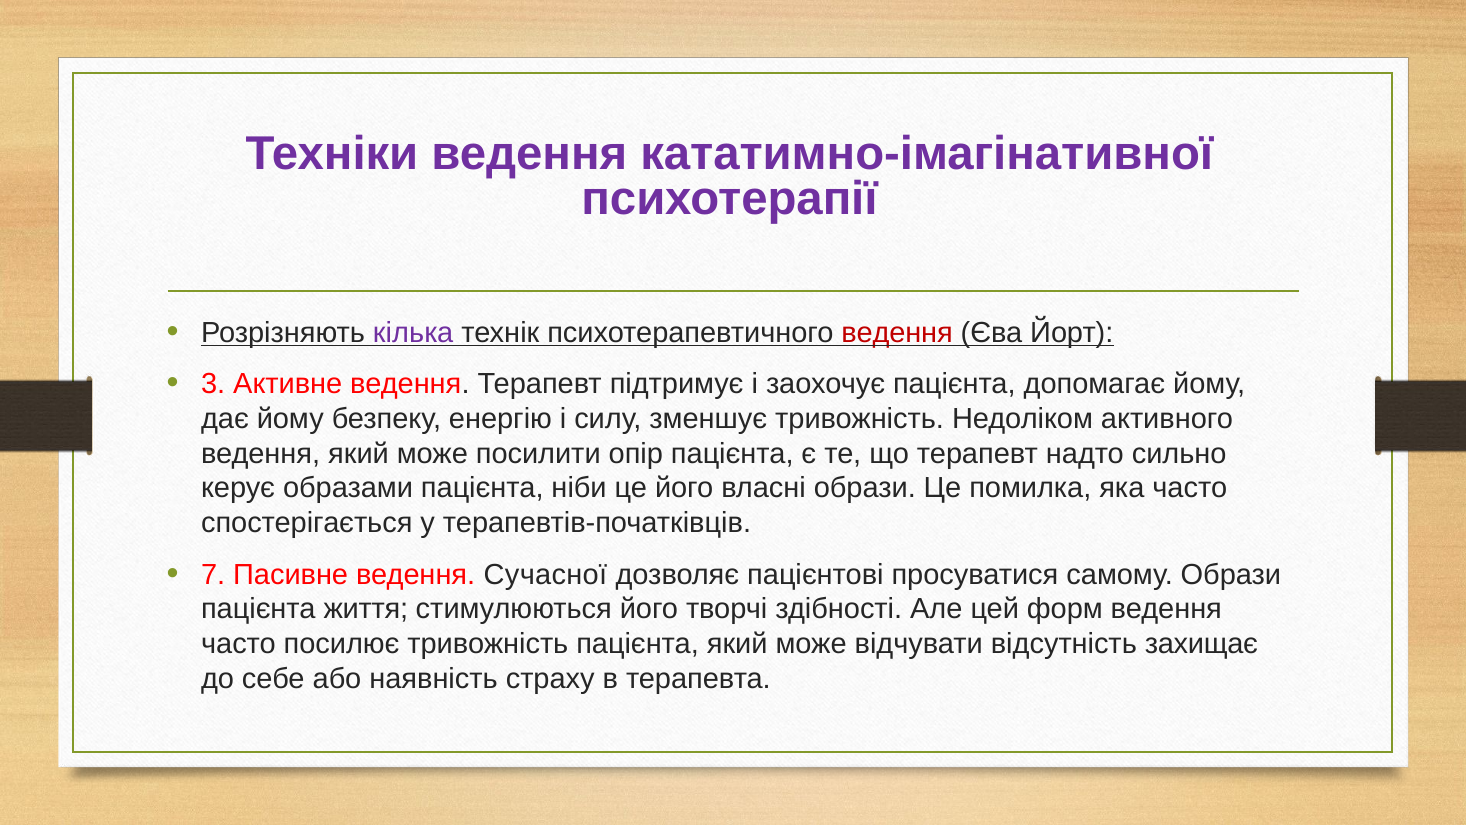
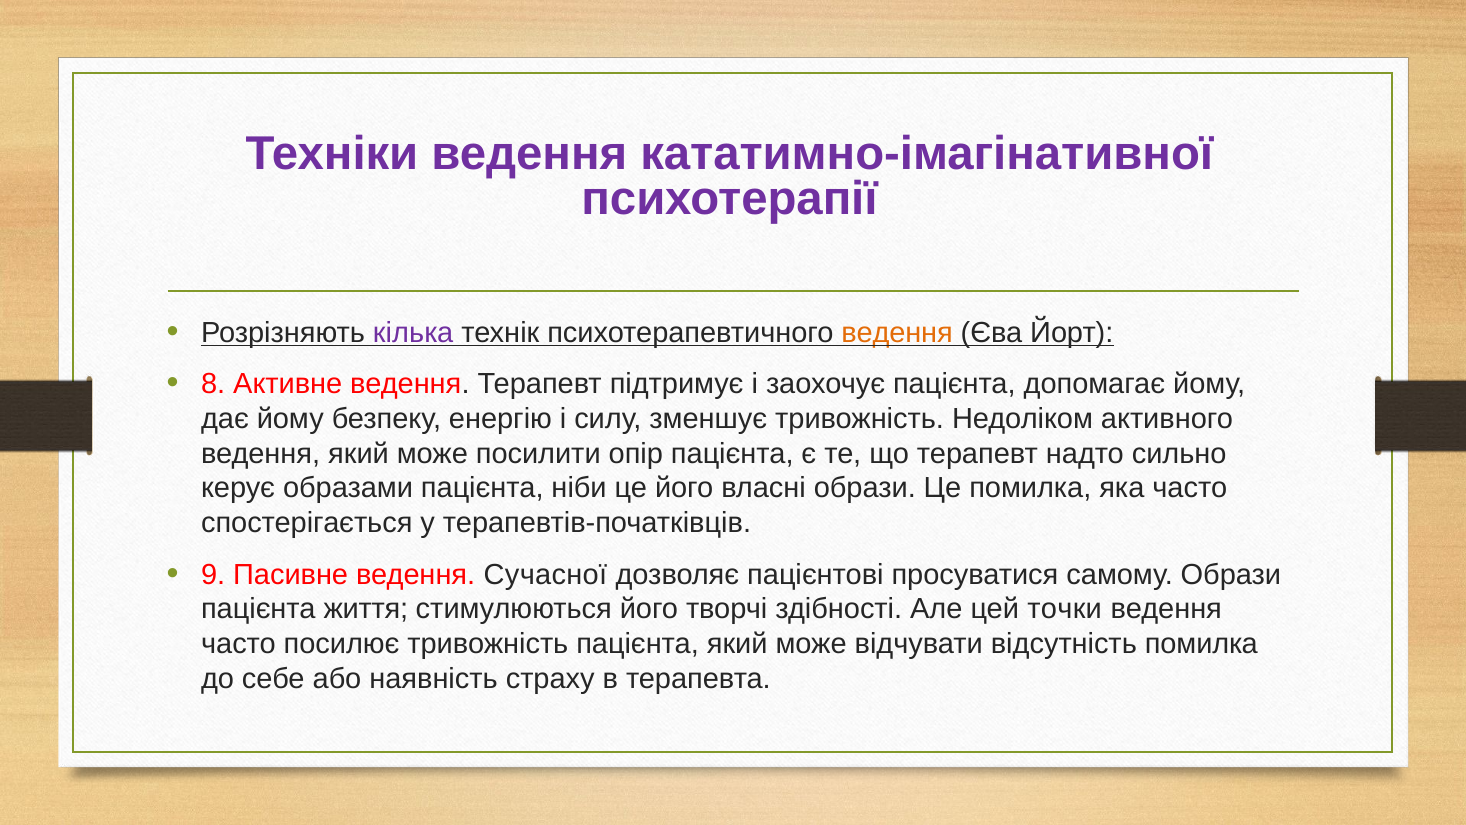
ведення at (897, 332) colour: red -> orange
3: 3 -> 8
7: 7 -> 9
форм: форм -> точки
відсутність захищає: захищає -> помилка
